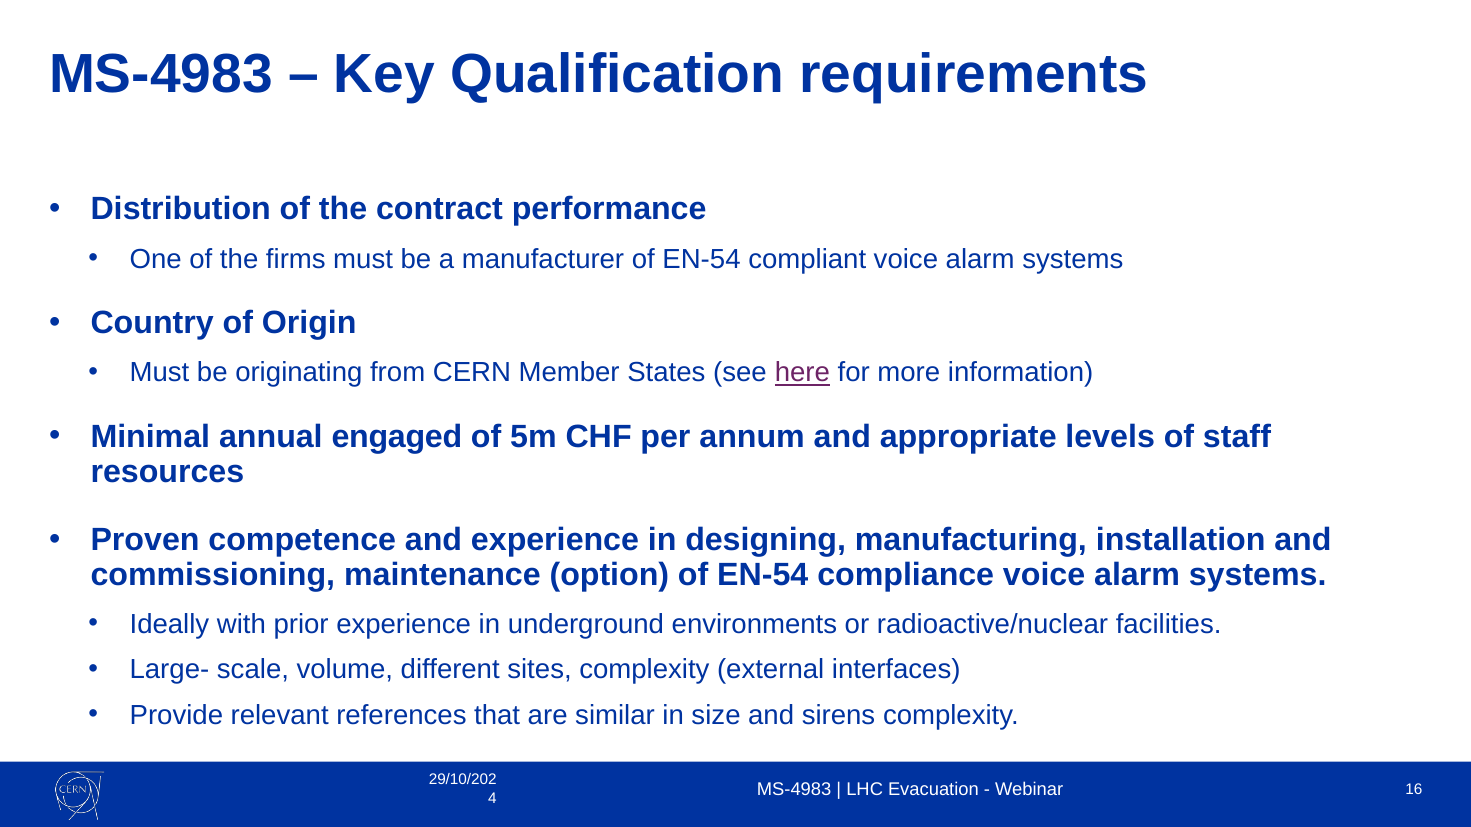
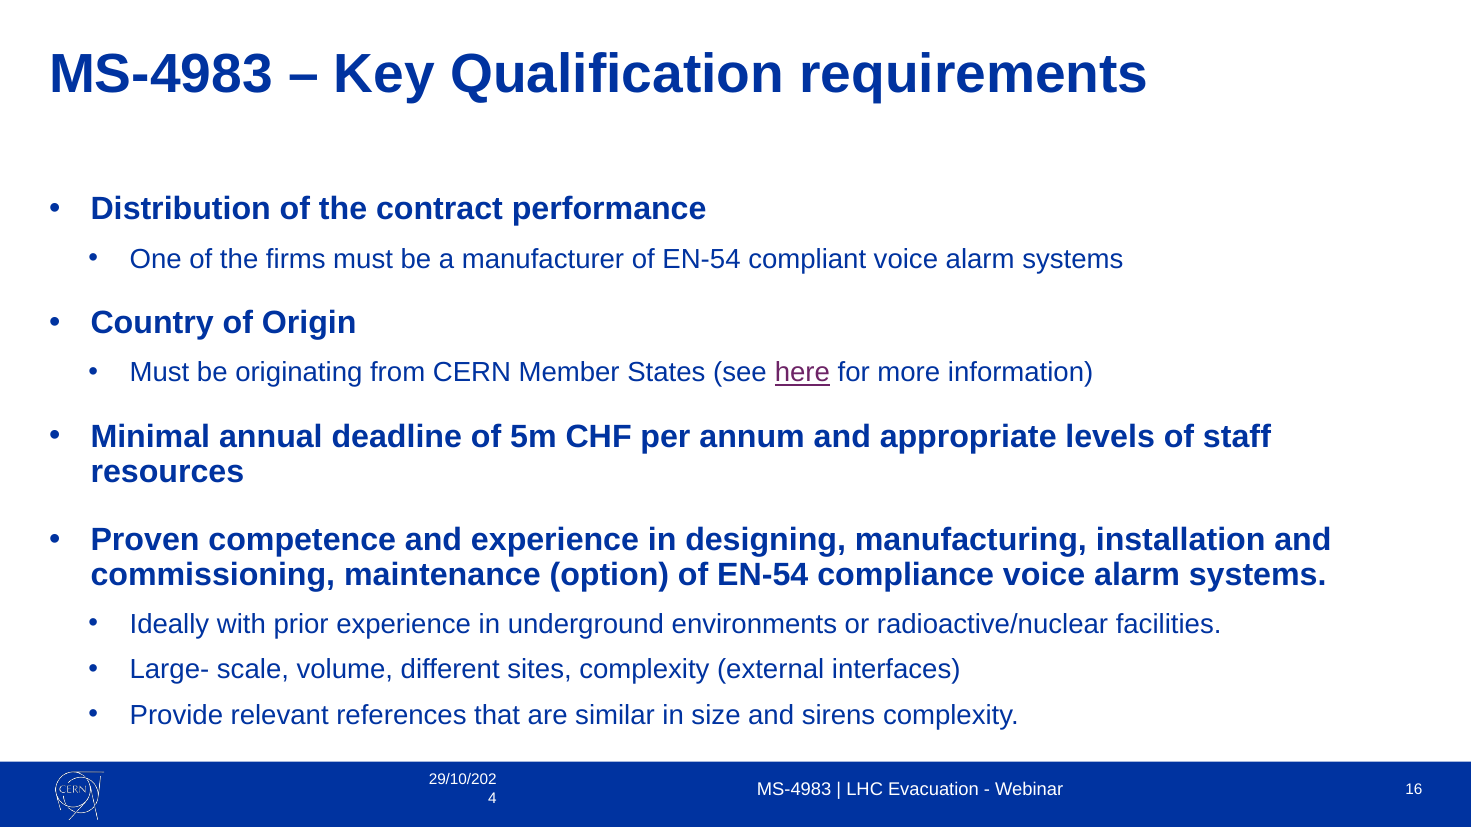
engaged: engaged -> deadline
